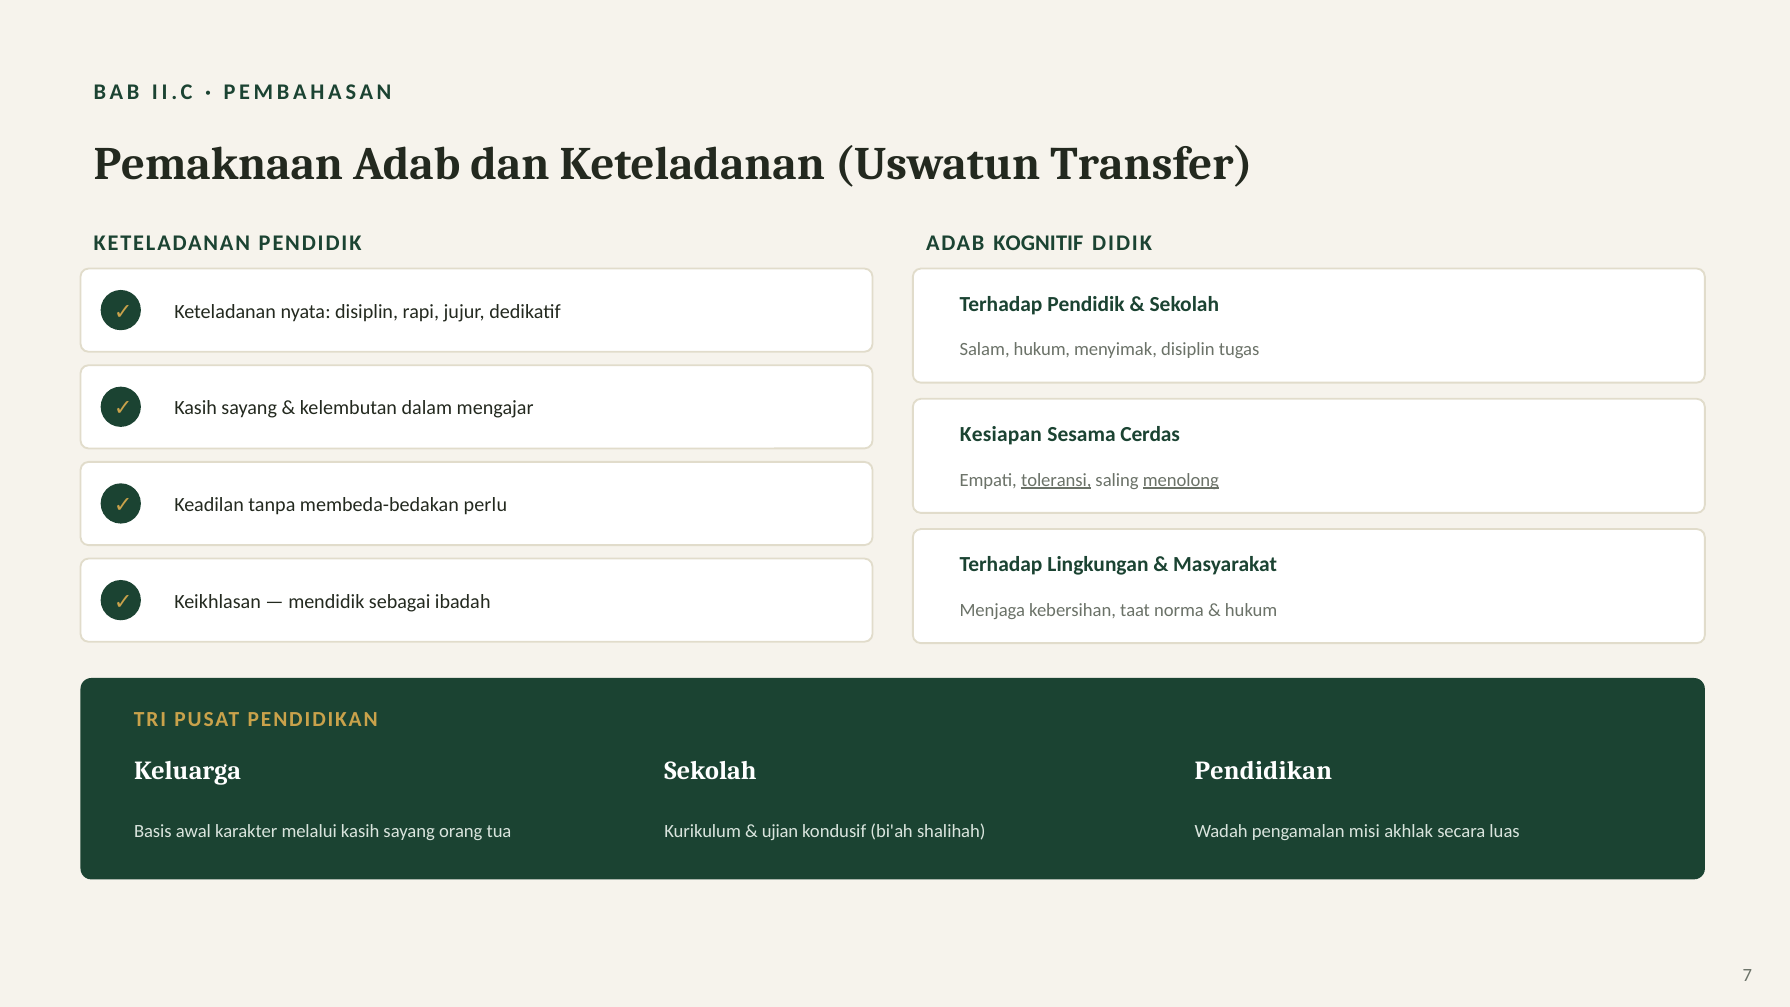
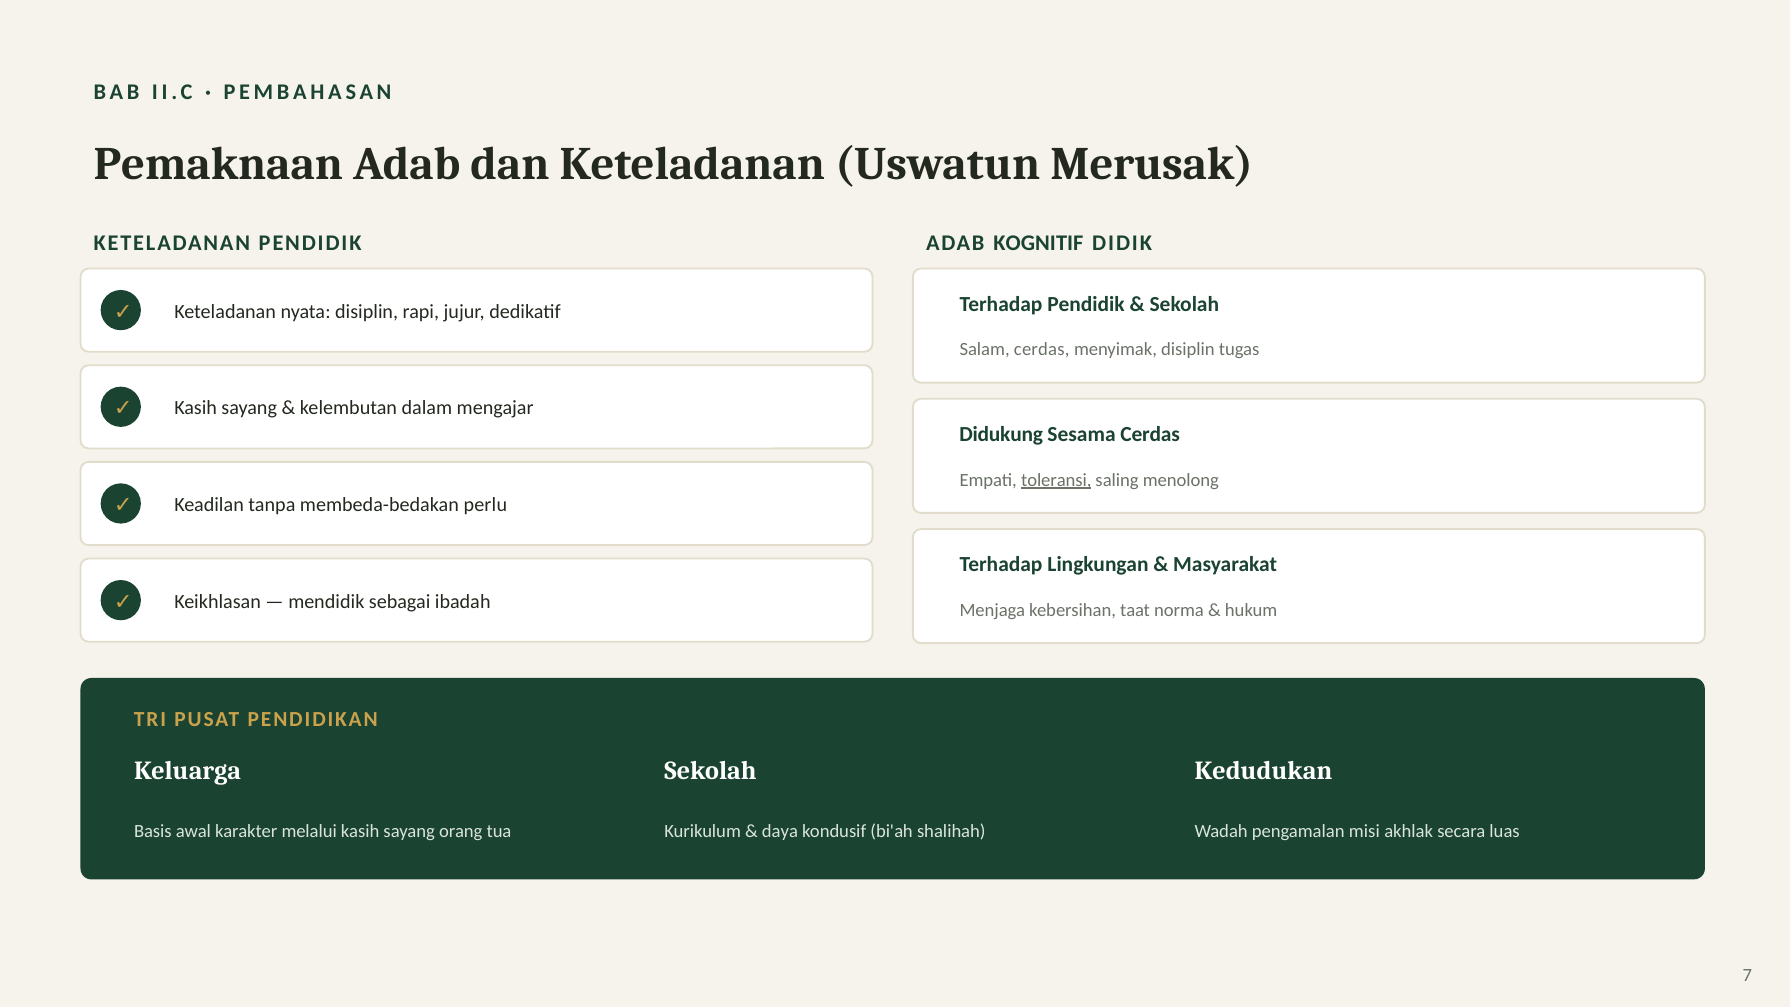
Transfer: Transfer -> Merusak
Salam hukum: hukum -> cerdas
Kesiapan: Kesiapan -> Didukung
menolong underline: present -> none
Pendidikan at (1263, 770): Pendidikan -> Kedudukan
ujian: ujian -> daya
